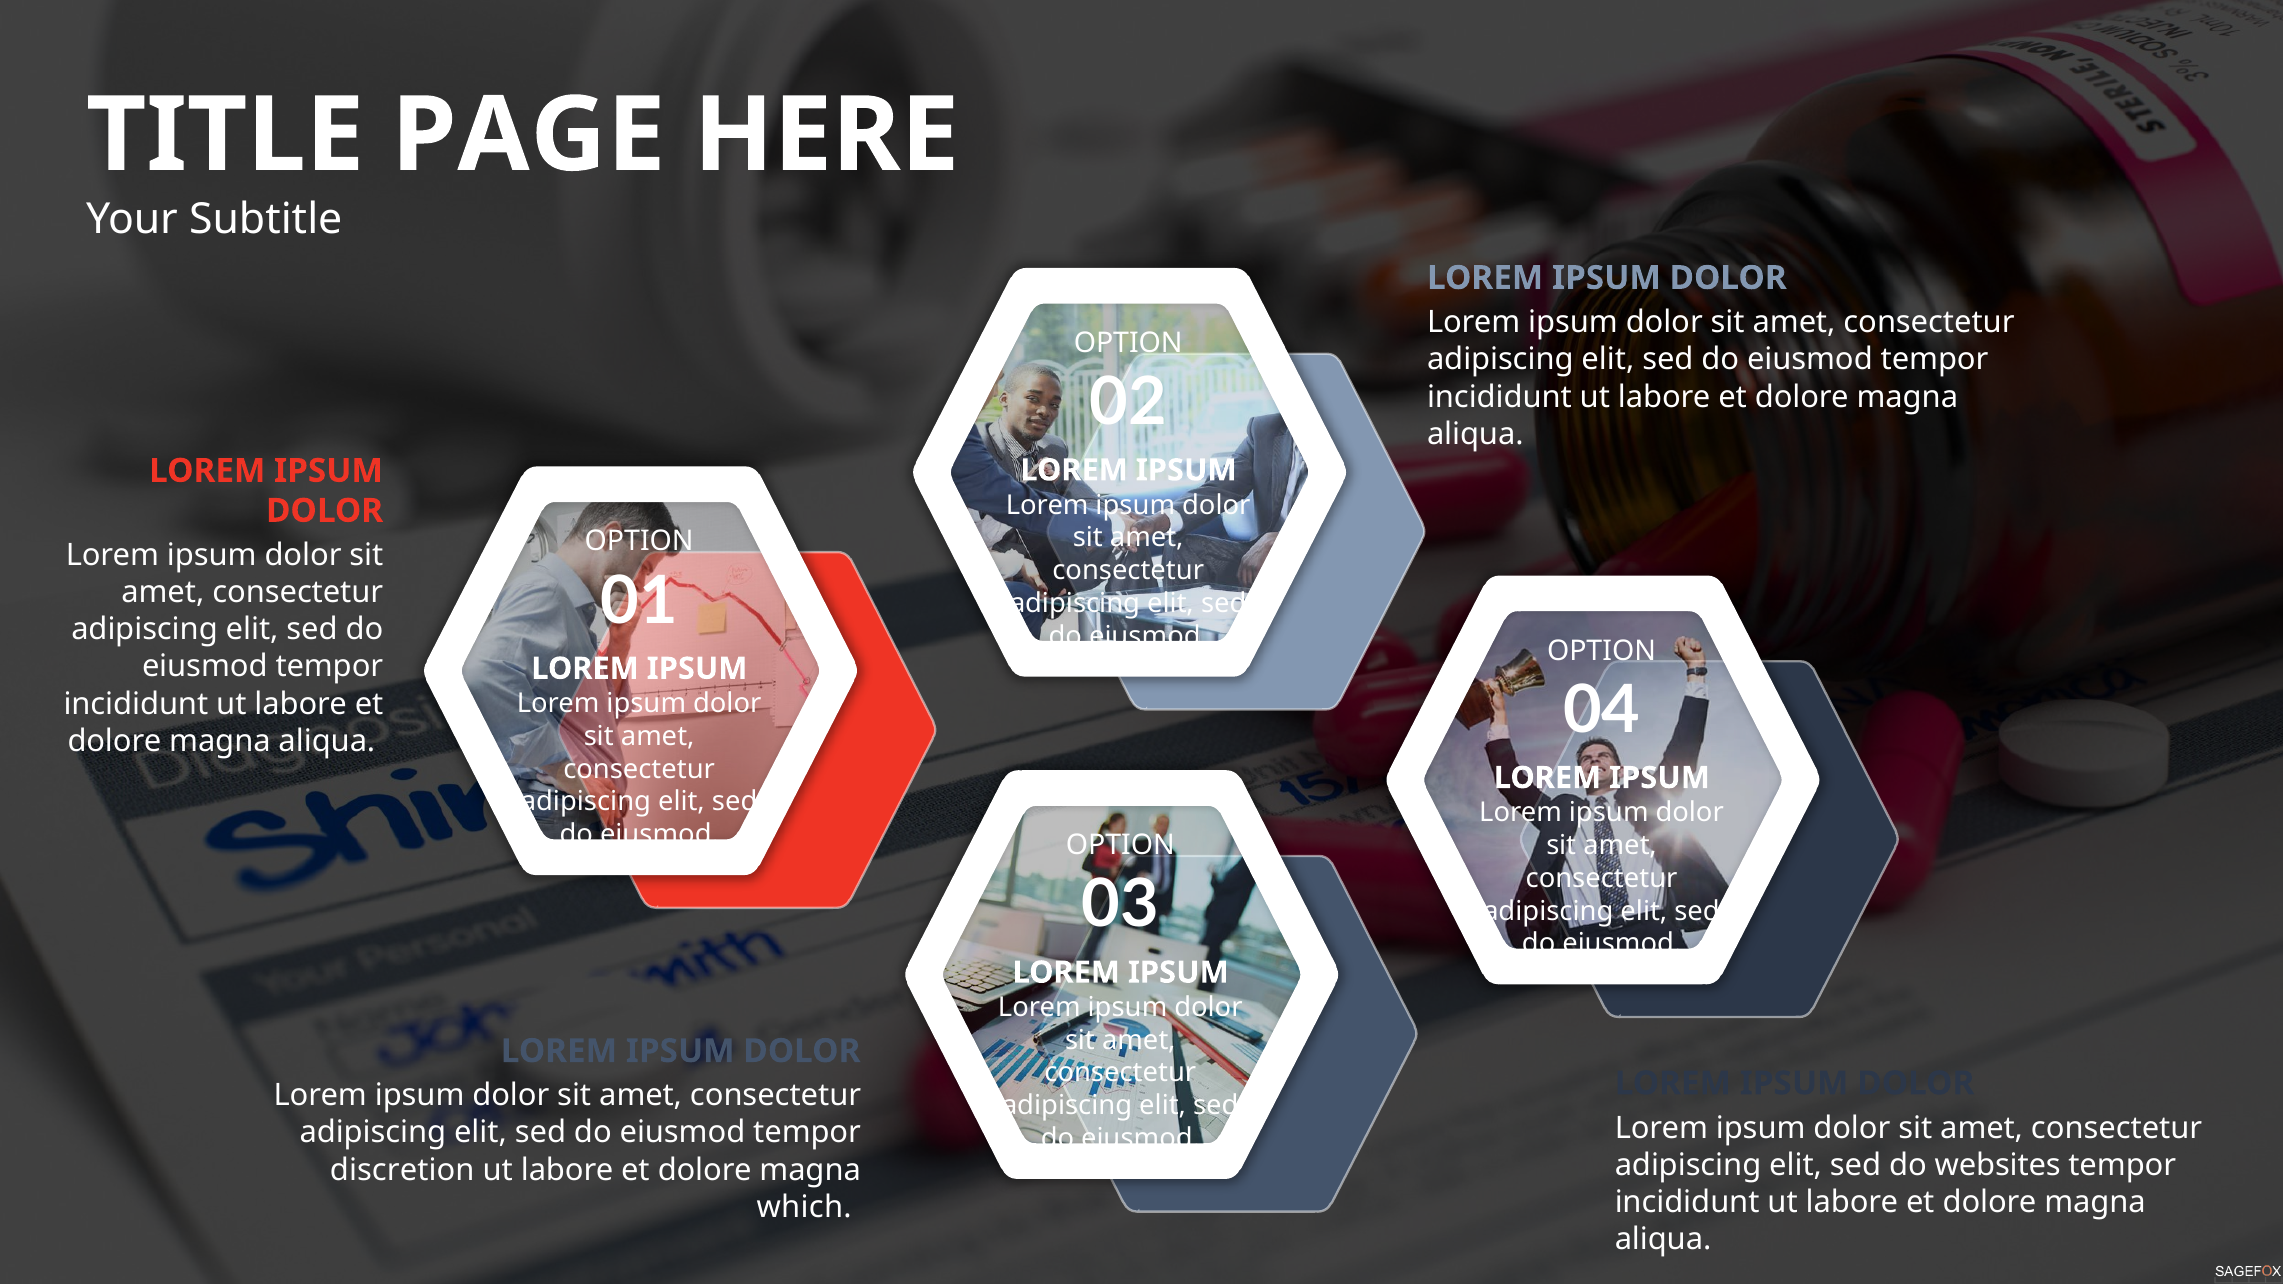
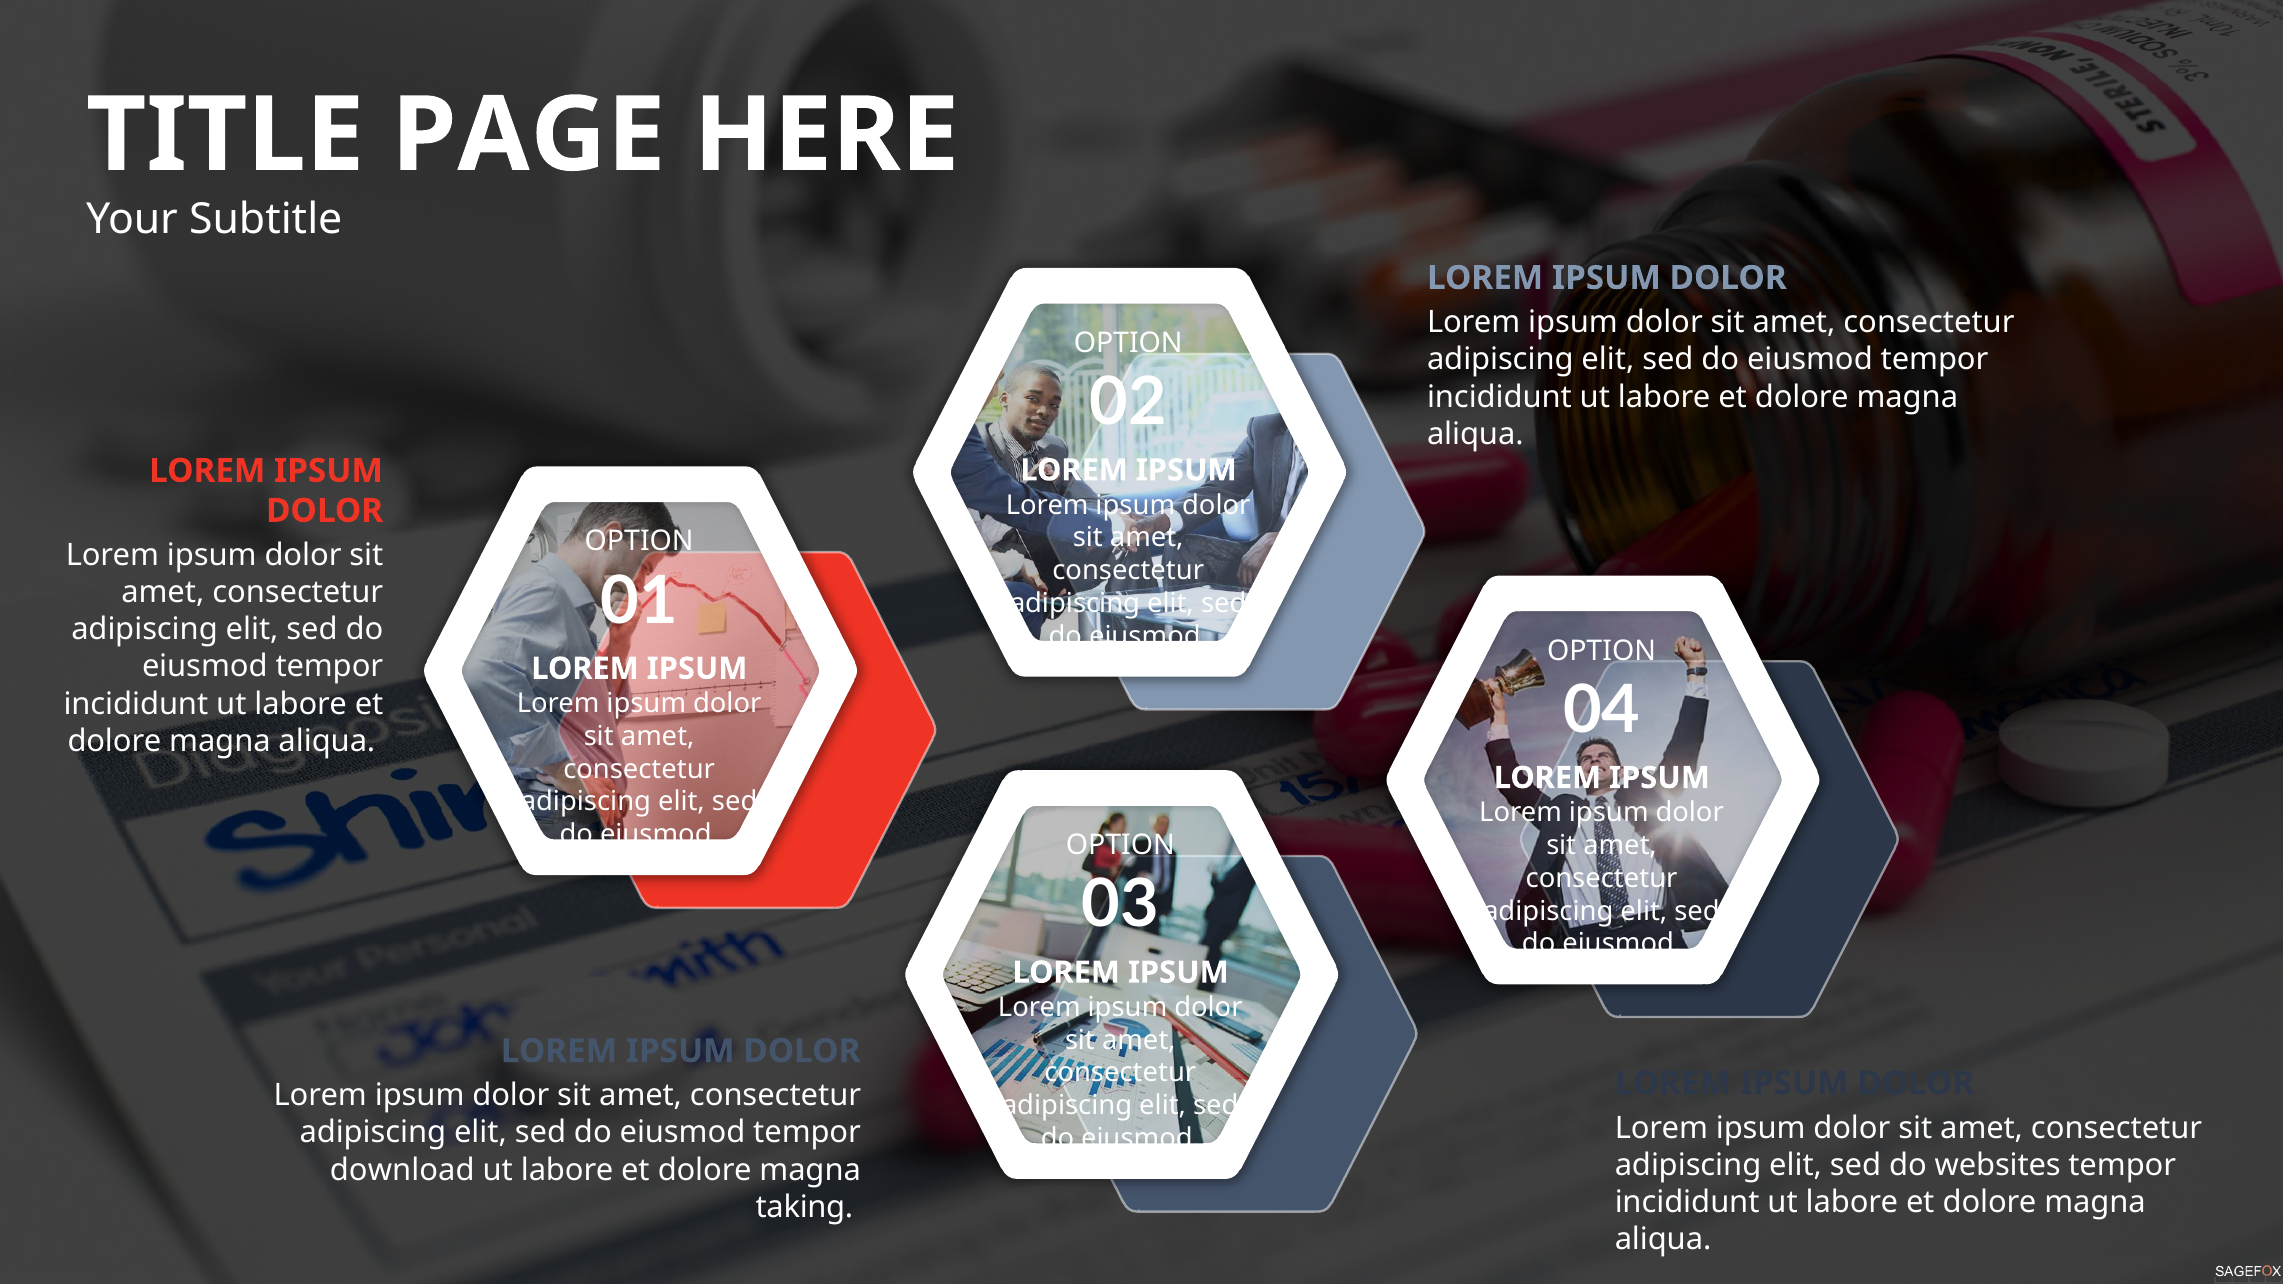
discretion: discretion -> download
which: which -> taking
